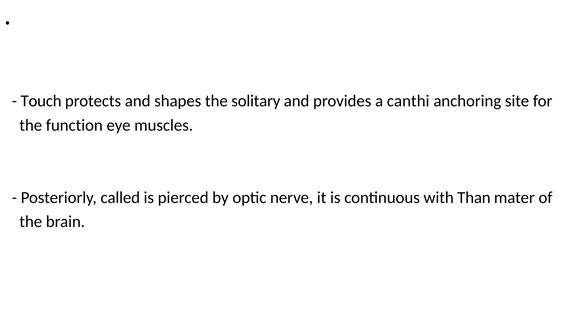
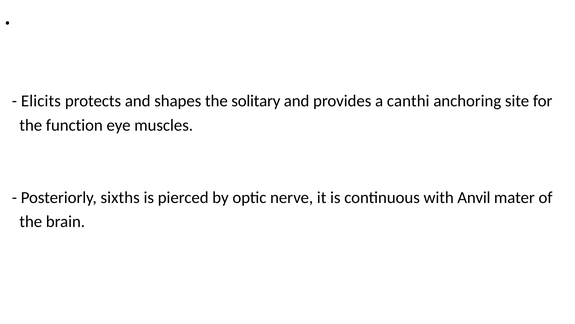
Touch: Touch -> Elicits
called: called -> sixths
Than: Than -> Anvil
